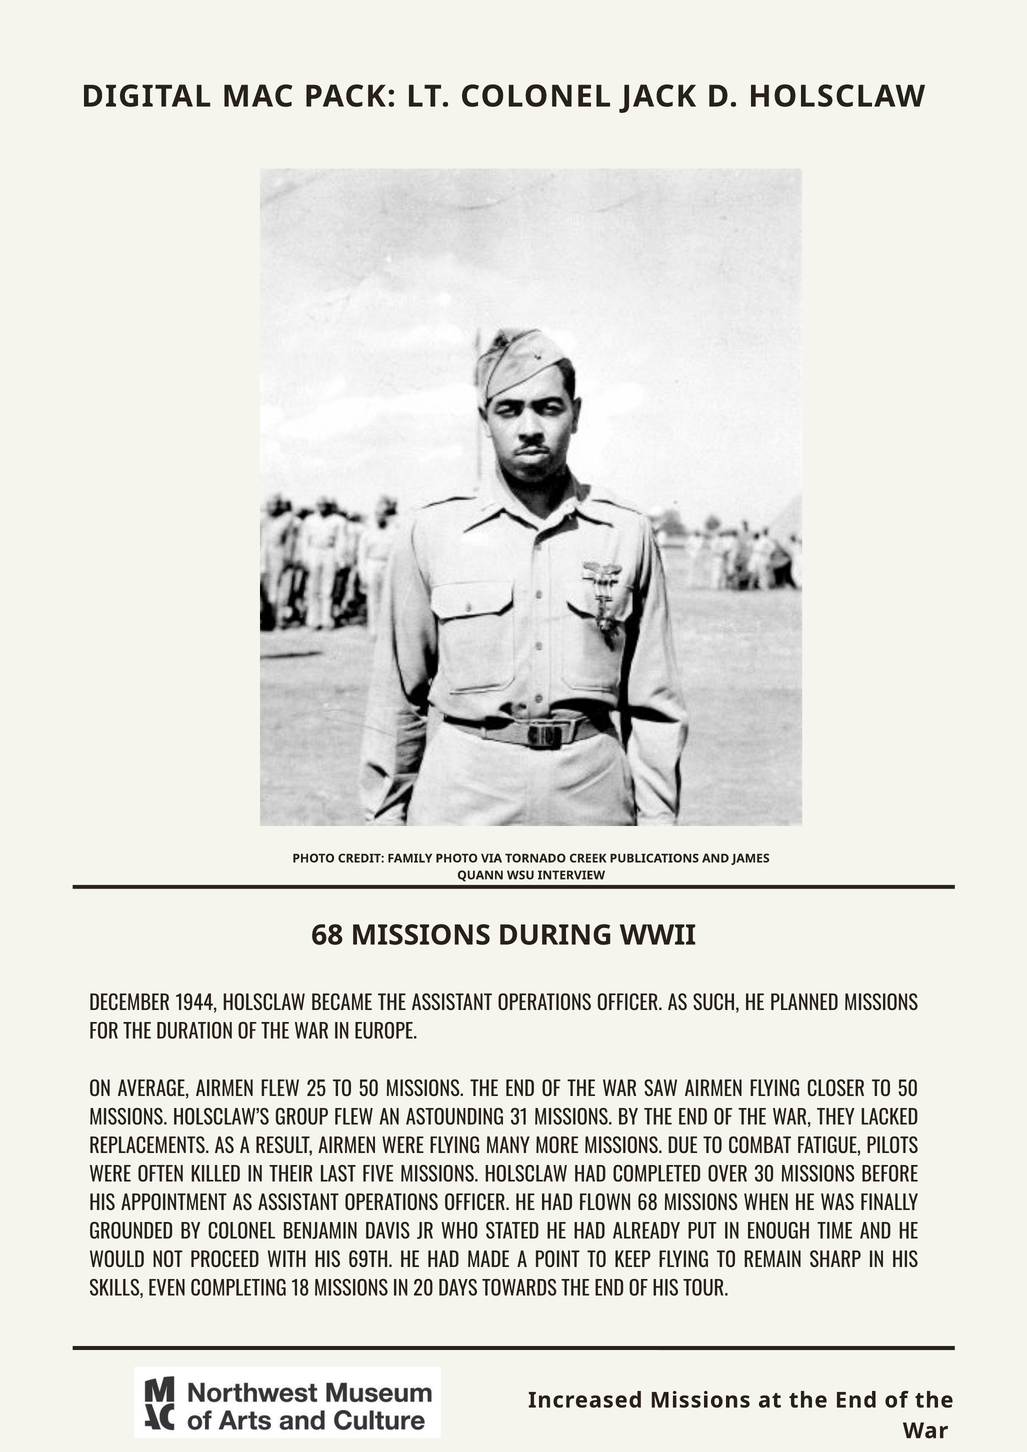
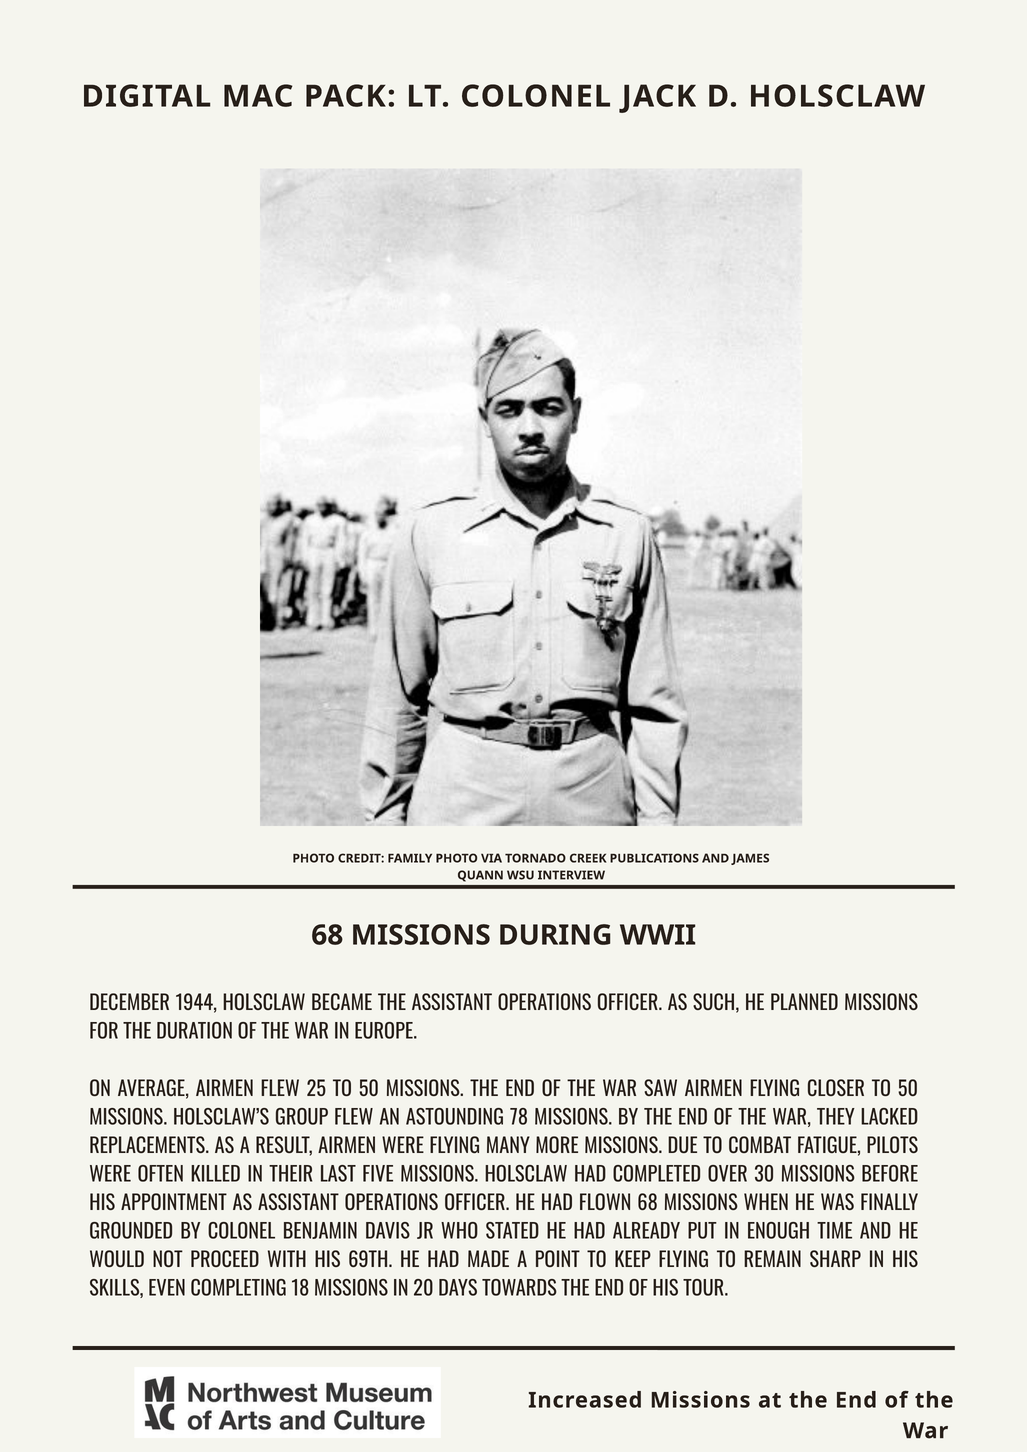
31: 31 -> 78
